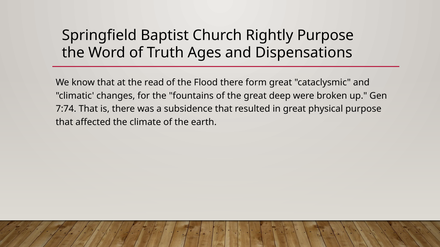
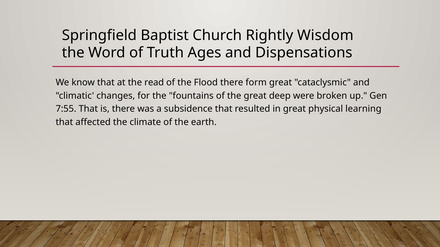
Rightly Purpose: Purpose -> Wisdom
7:74: 7:74 -> 7:55
physical purpose: purpose -> learning
